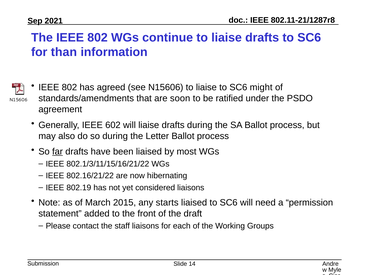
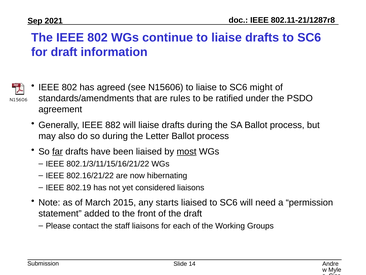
for than: than -> draft
soon: soon -> rules
602: 602 -> 882
most underline: none -> present
